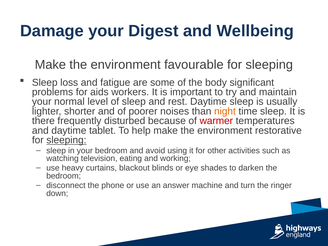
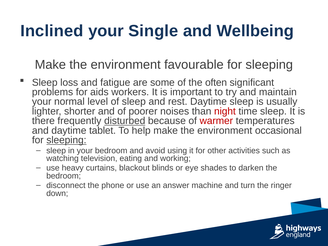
Damage: Damage -> Inclined
Digest: Digest -> Single
body: body -> often
night colour: orange -> red
disturbed underline: none -> present
restorative: restorative -> occasional
